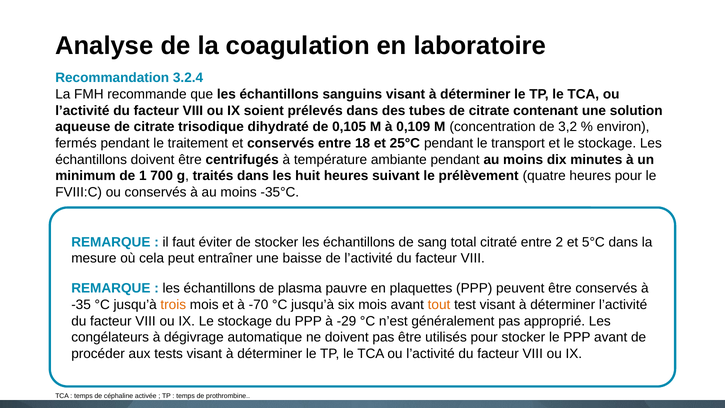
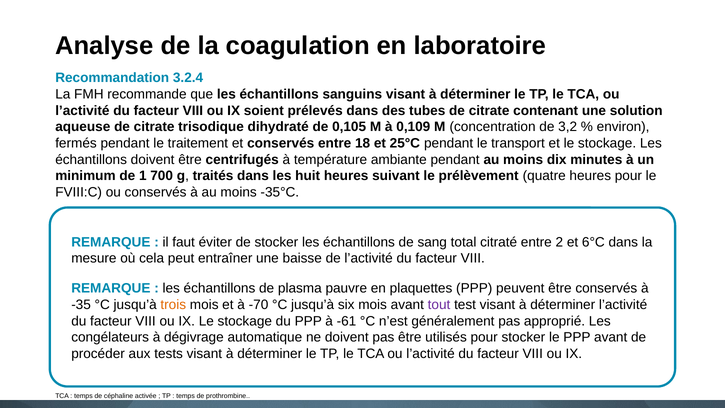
5°C: 5°C -> 6°C
tout colour: orange -> purple
-29: -29 -> -61
